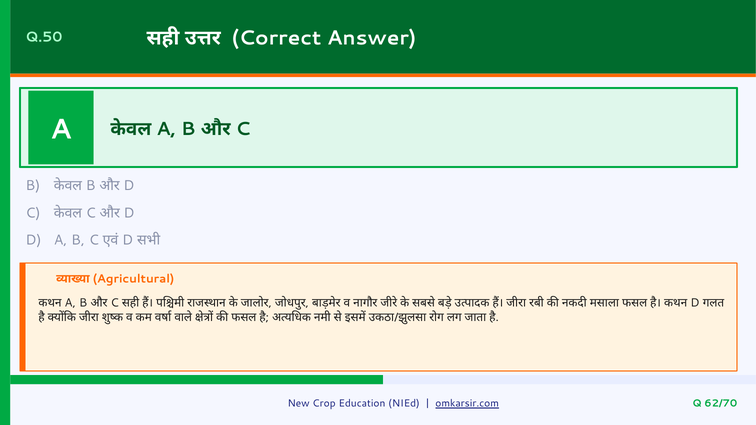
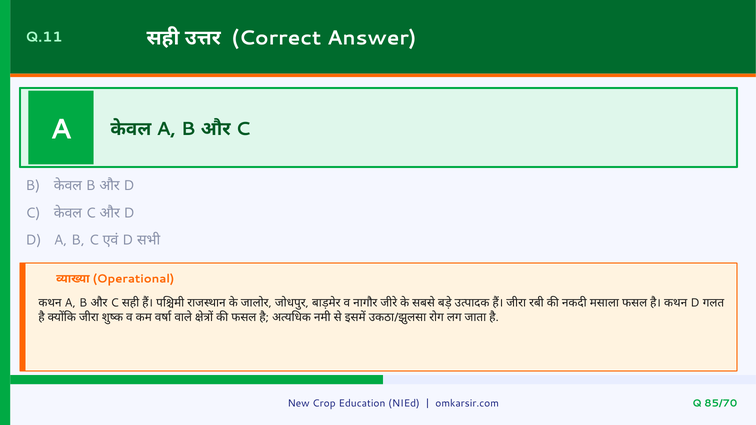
Q.50: Q.50 -> Q.11
Agricultural: Agricultural -> Operational
omkarsir.com underline: present -> none
62/70: 62/70 -> 85/70
